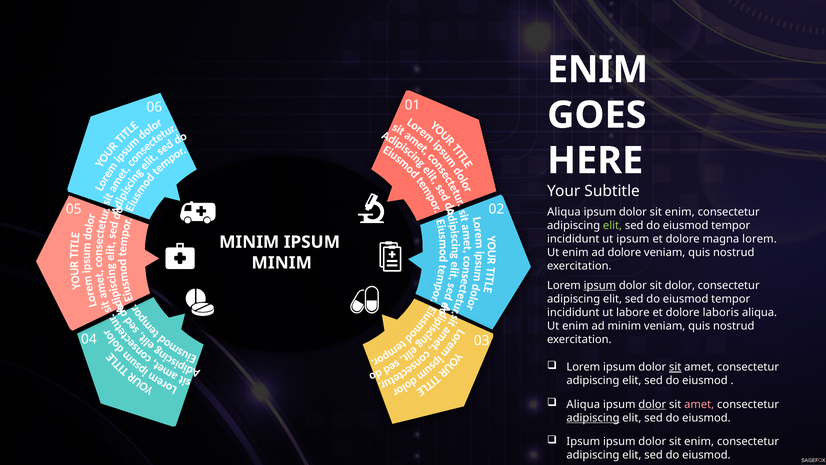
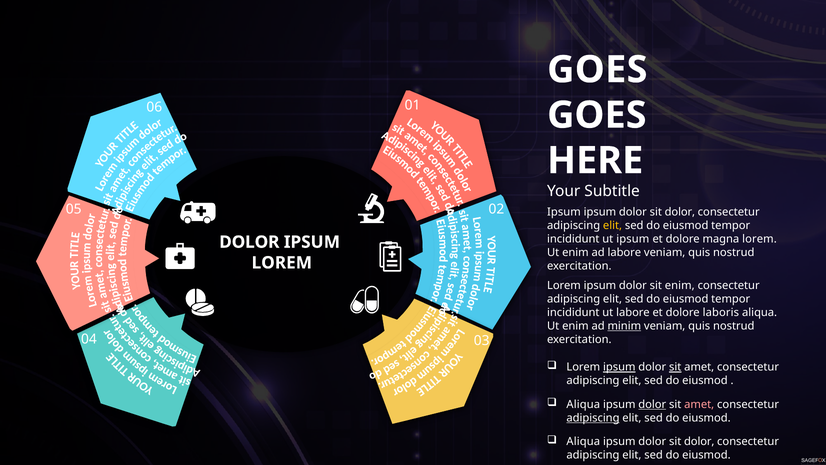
ENIM at (598, 70): ENIM -> GOES
Aliqua at (564, 212): Aliqua -> Ipsum
enim at (680, 212): enim -> dolor
elit at (613, 225) colour: light green -> yellow
MINIM at (249, 242): MINIM -> DOLOR
ad dolore: dolore -> labore
MINIM at (282, 263): MINIM -> LOREM
ipsum at (600, 285) underline: present -> none
sit dolor: dolor -> enim
minim at (624, 326) underline: none -> present
ipsum at (619, 367) underline: none -> present
Ipsum at (583, 441): Ipsum -> Aliqua
enim at (699, 441): enim -> dolor
